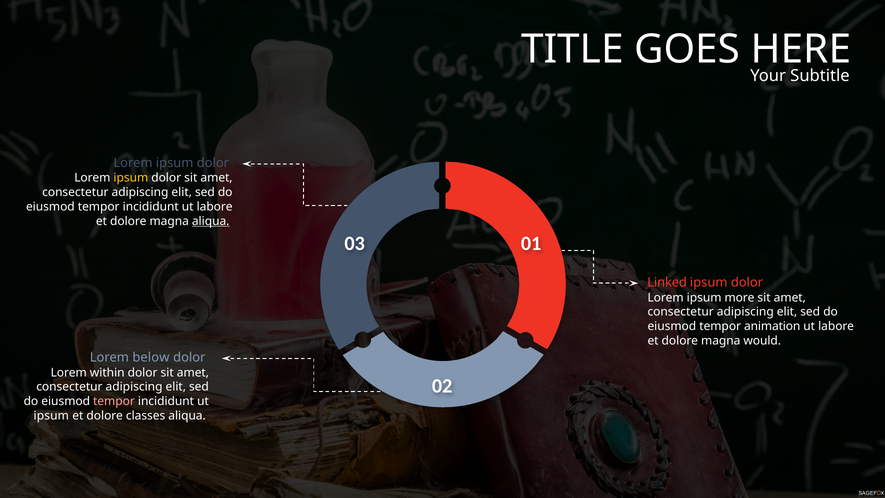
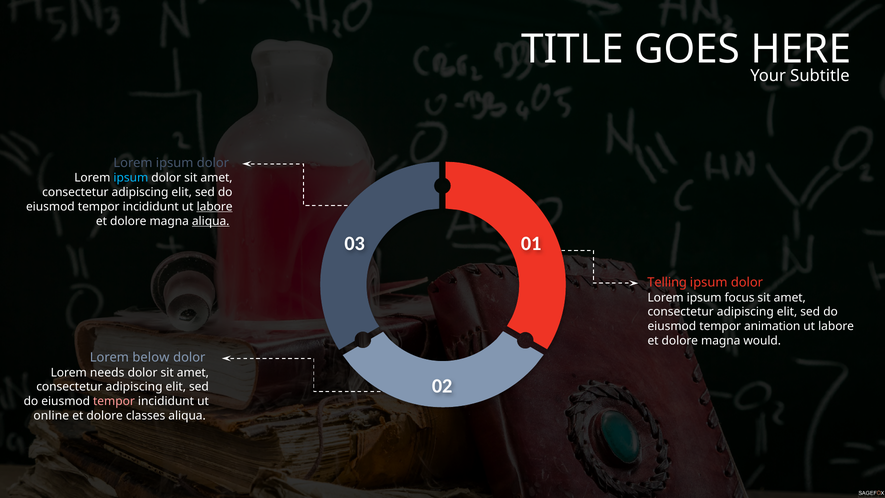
ipsum at (131, 178) colour: yellow -> light blue
labore at (215, 207) underline: none -> present
Linked: Linked -> Telling
more: more -> focus
within: within -> needs
ipsum at (51, 416): ipsum -> online
